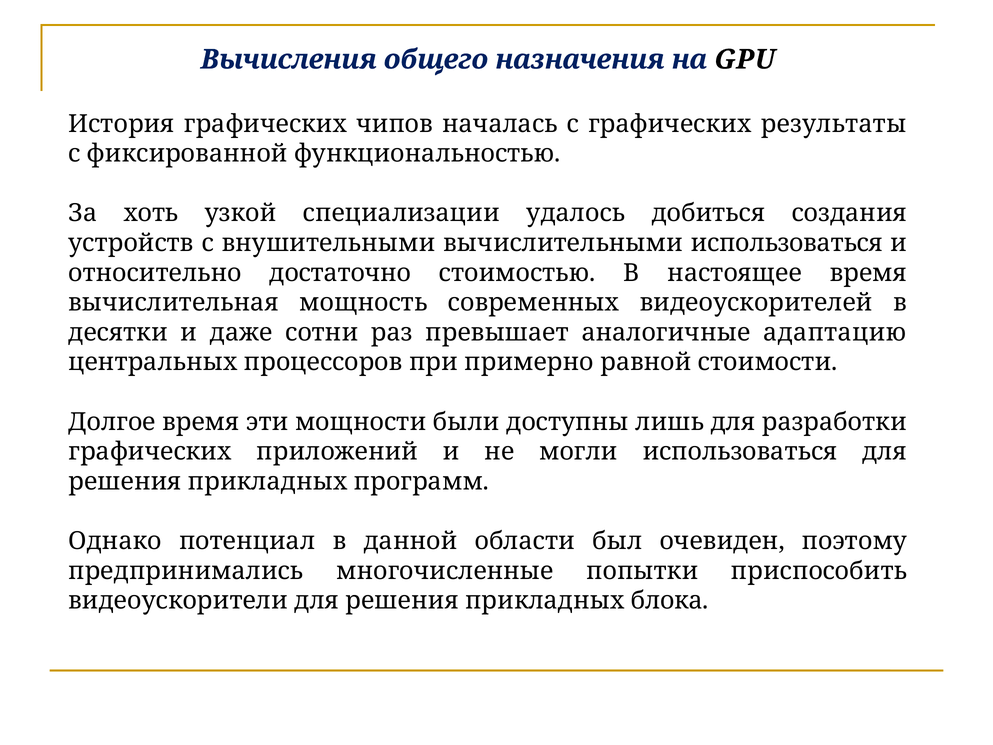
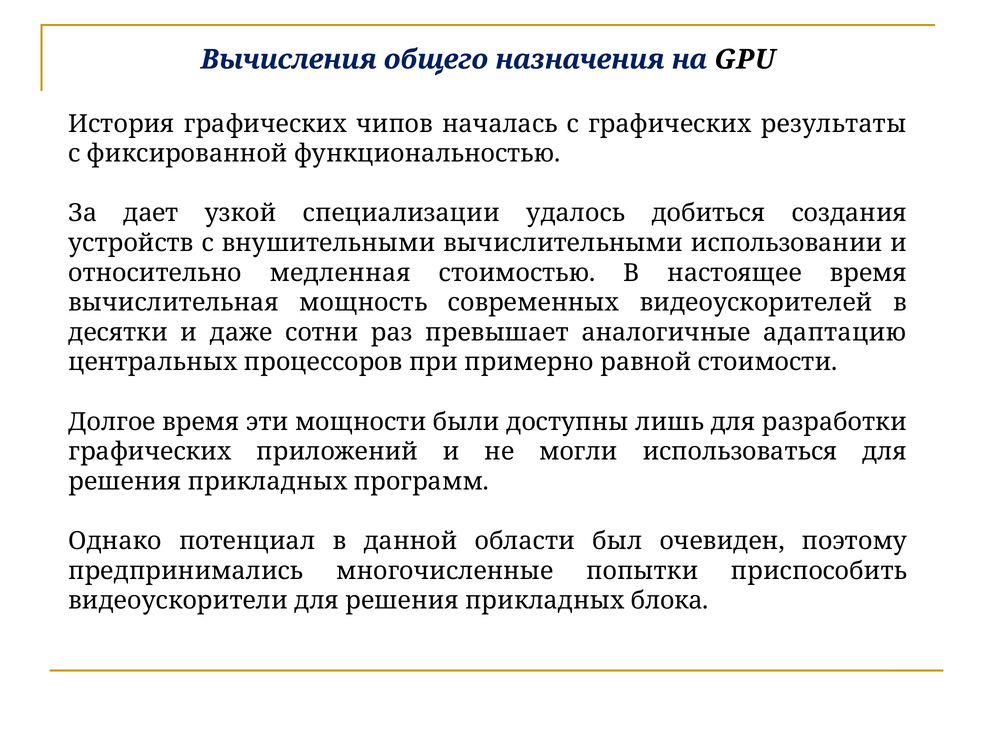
хоть: хоть -> дает
вычислительными использоваться: использоваться -> использовании
достаточно: достаточно -> медленная
